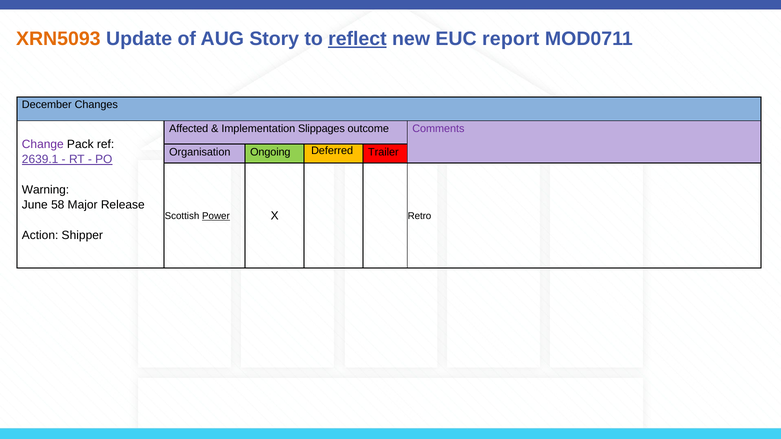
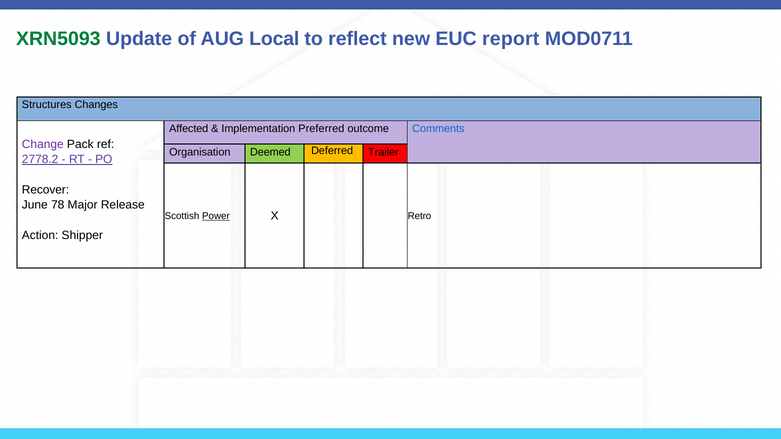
XRN5093 colour: orange -> green
Story: Story -> Local
reflect underline: present -> none
December: December -> Structures
Slippages: Slippages -> Preferred
Comments colour: purple -> blue
Ongoing: Ongoing -> Deemed
2639.1: 2639.1 -> 2778.2
Warning: Warning -> Recover
58: 58 -> 78
